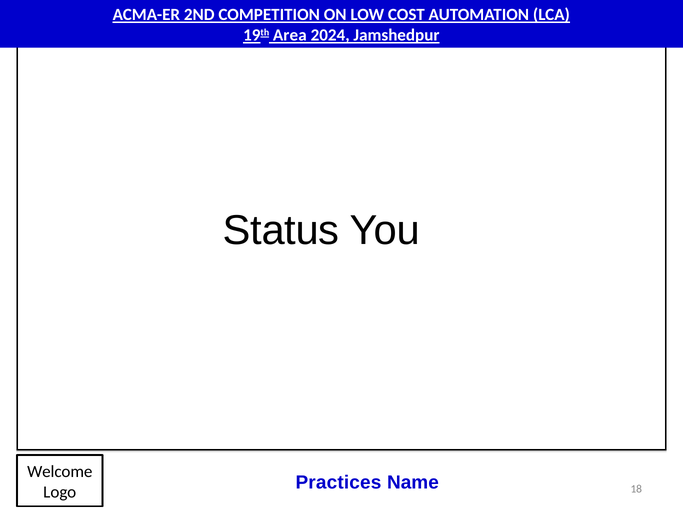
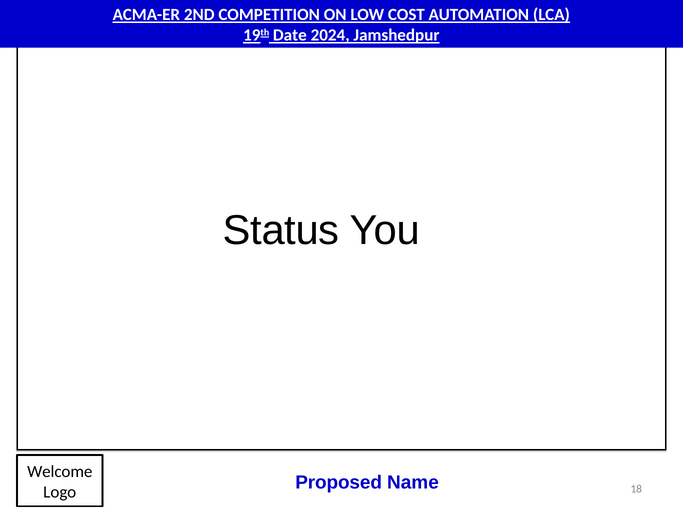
Area: Area -> Date
Practices: Practices -> Proposed
